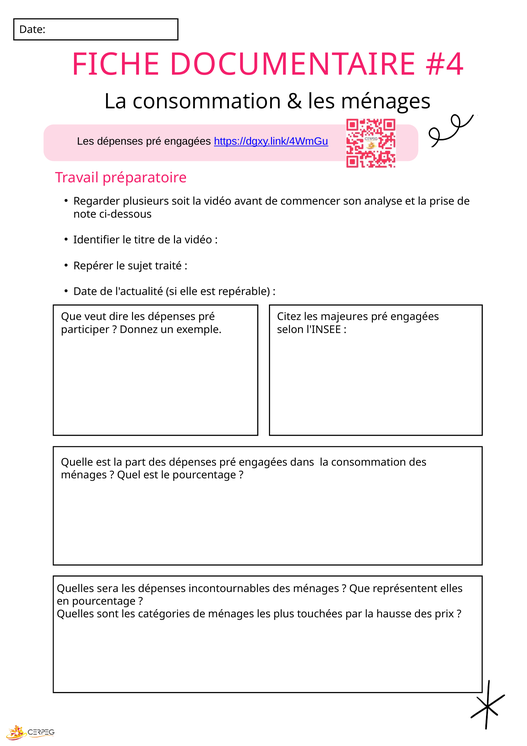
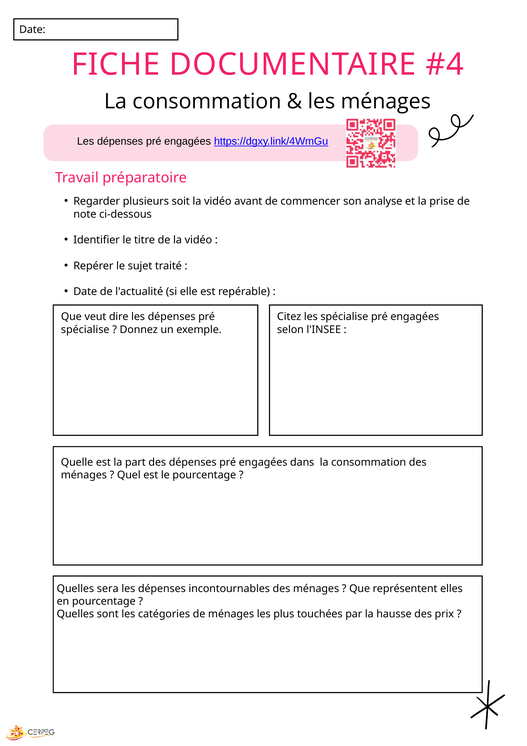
les majeures: majeures -> spécialise
participer at (85, 329): participer -> spécialise
